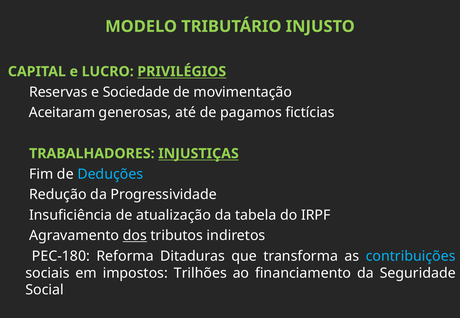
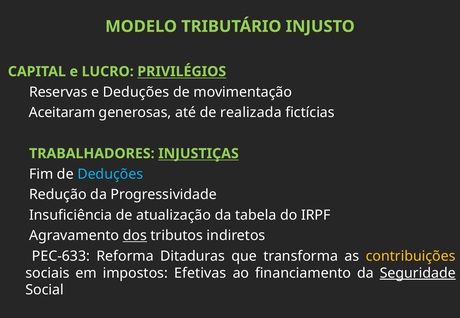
e Sociedade: Sociedade -> Deduções
pagamos: pagamos -> realizada
PEC-180: PEC-180 -> PEC-633
contribuições colour: light blue -> yellow
Trilhões: Trilhões -> Efetivas
Seguridade underline: none -> present
